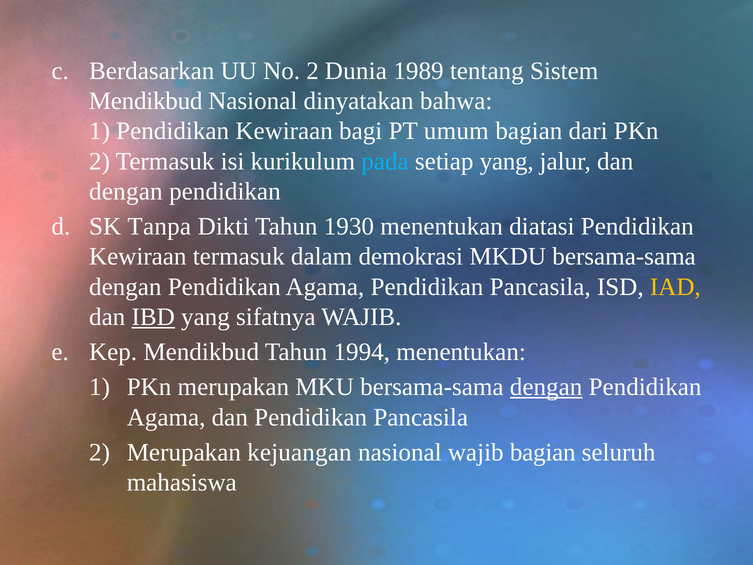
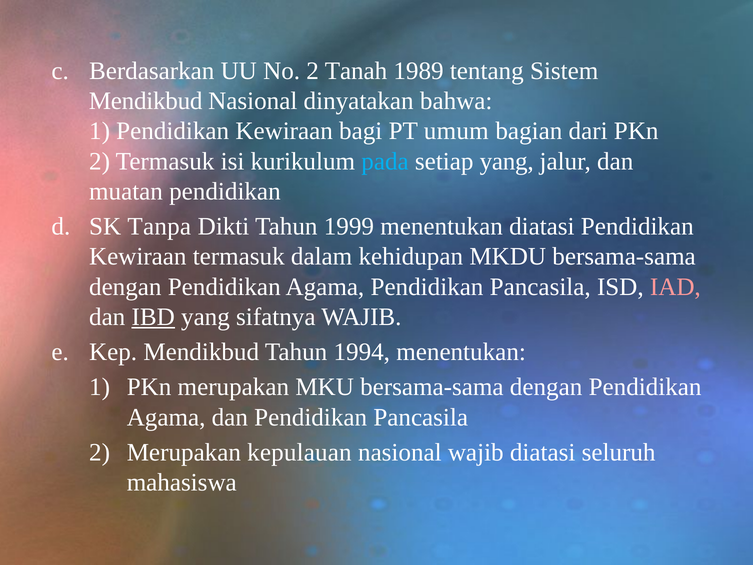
Dunia: Dunia -> Tanah
dengan at (126, 191): dengan -> muatan
1930: 1930 -> 1999
demokrasi: demokrasi -> kehidupan
IAD colour: yellow -> pink
dengan at (546, 387) underline: present -> none
kejuangan: kejuangan -> kepulauan
wajib bagian: bagian -> diatasi
